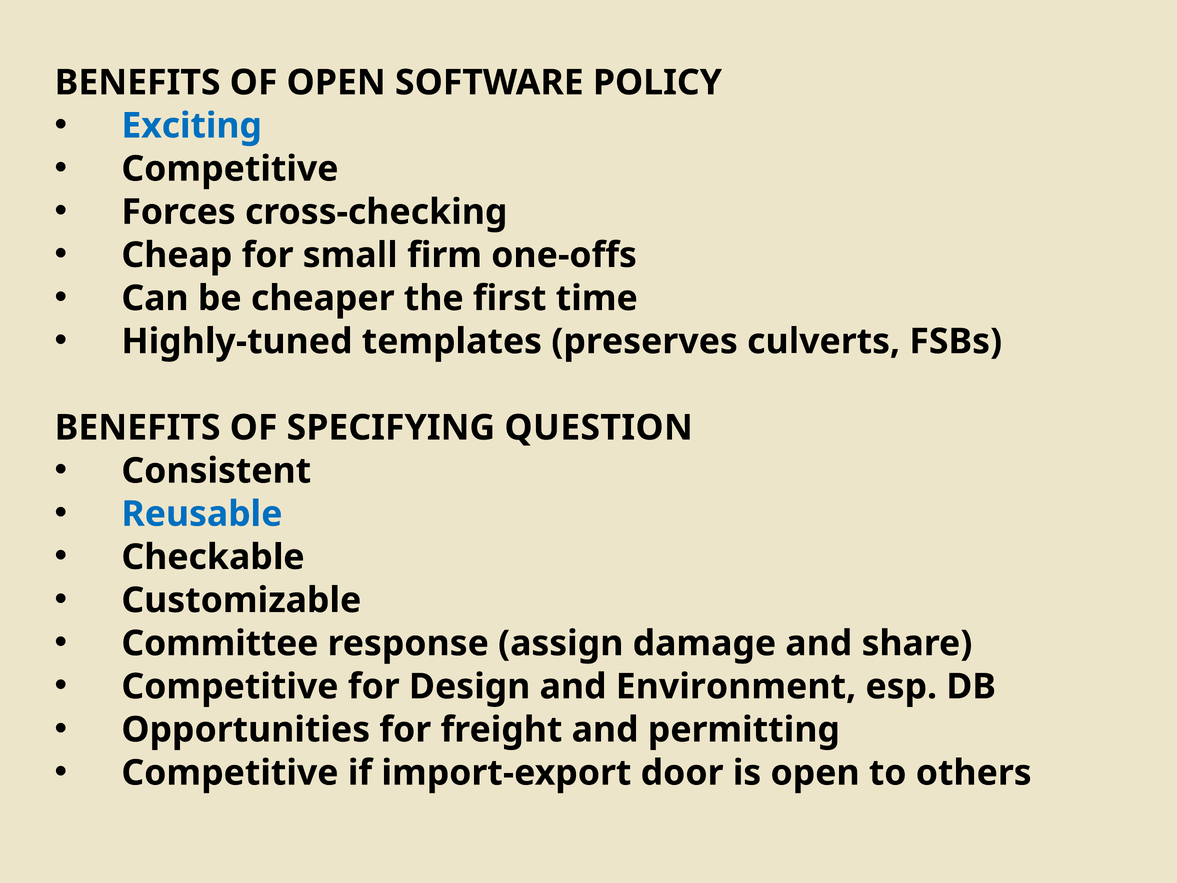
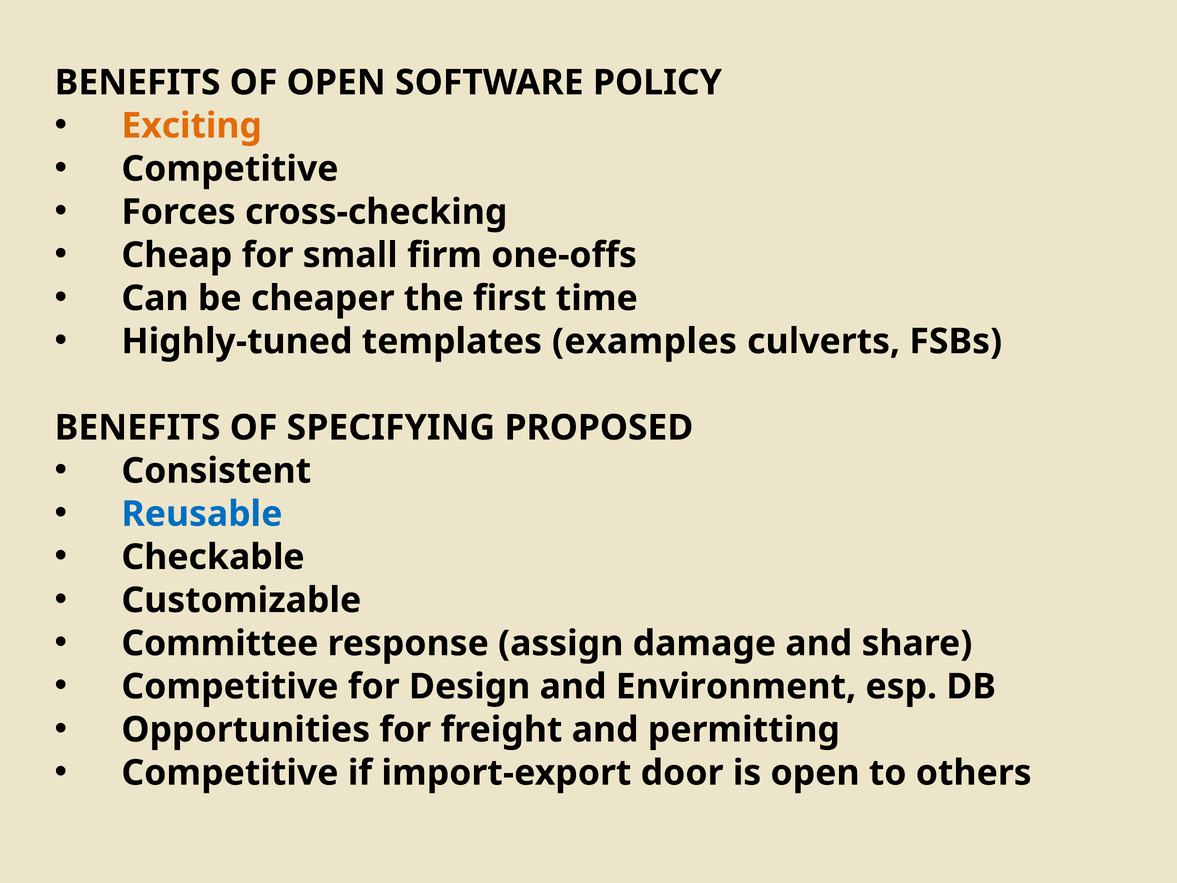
Exciting colour: blue -> orange
preserves: preserves -> examples
QUESTION: QUESTION -> PROPOSED
